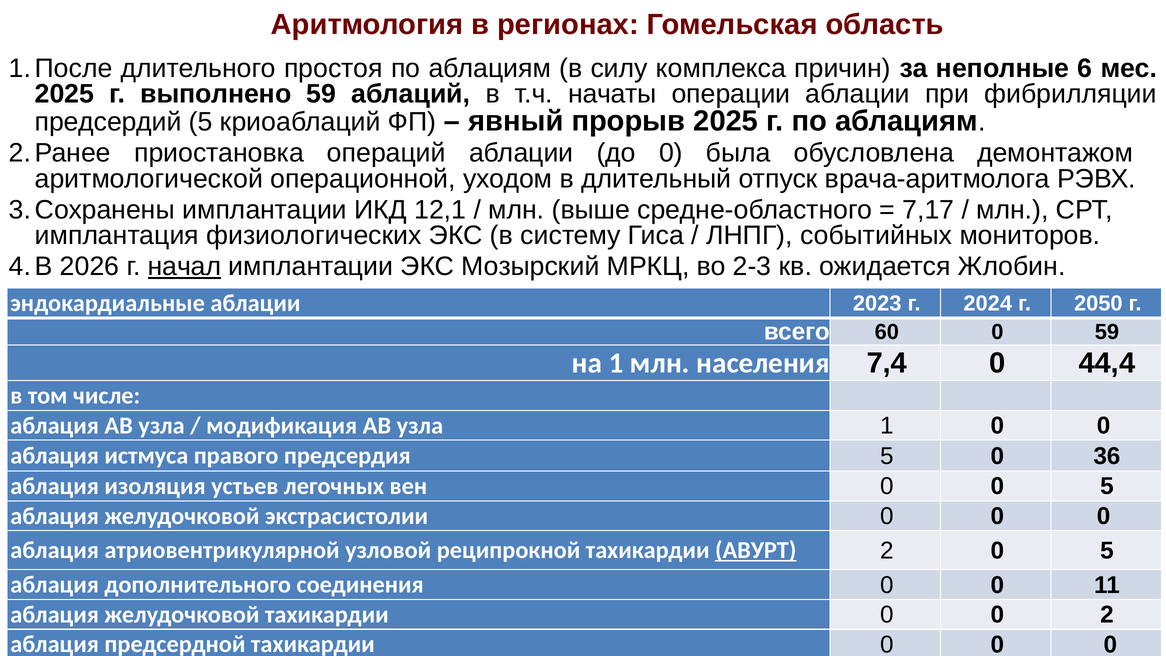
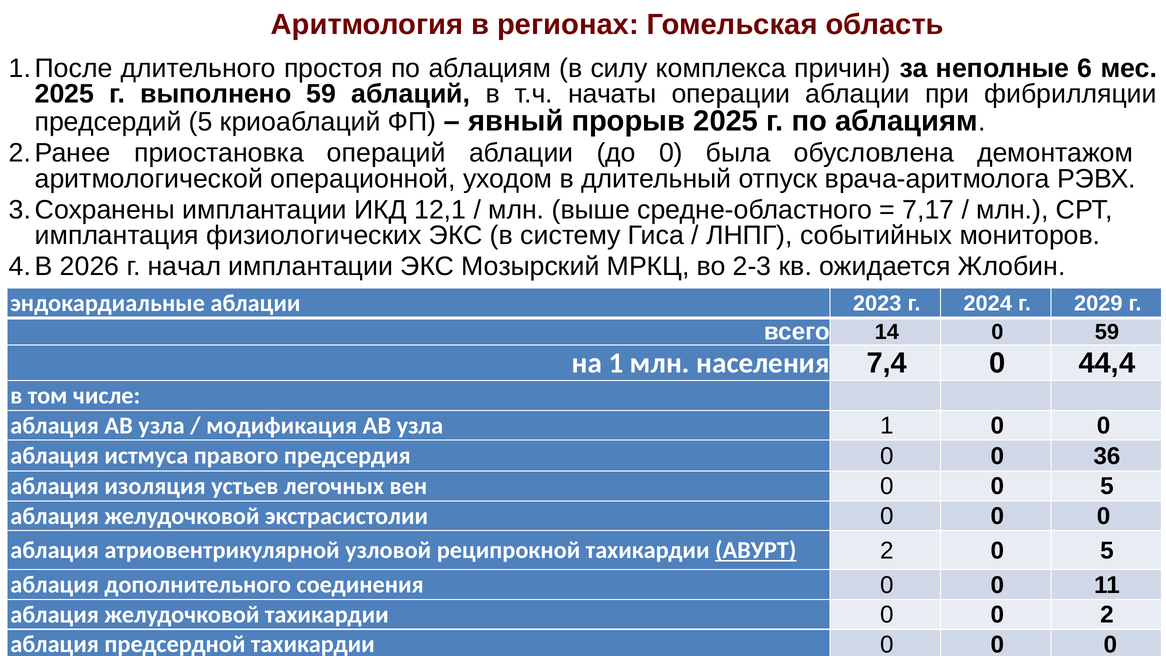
начал underline: present -> none
2050: 2050 -> 2029
60: 60 -> 14
предсердия 5: 5 -> 0
